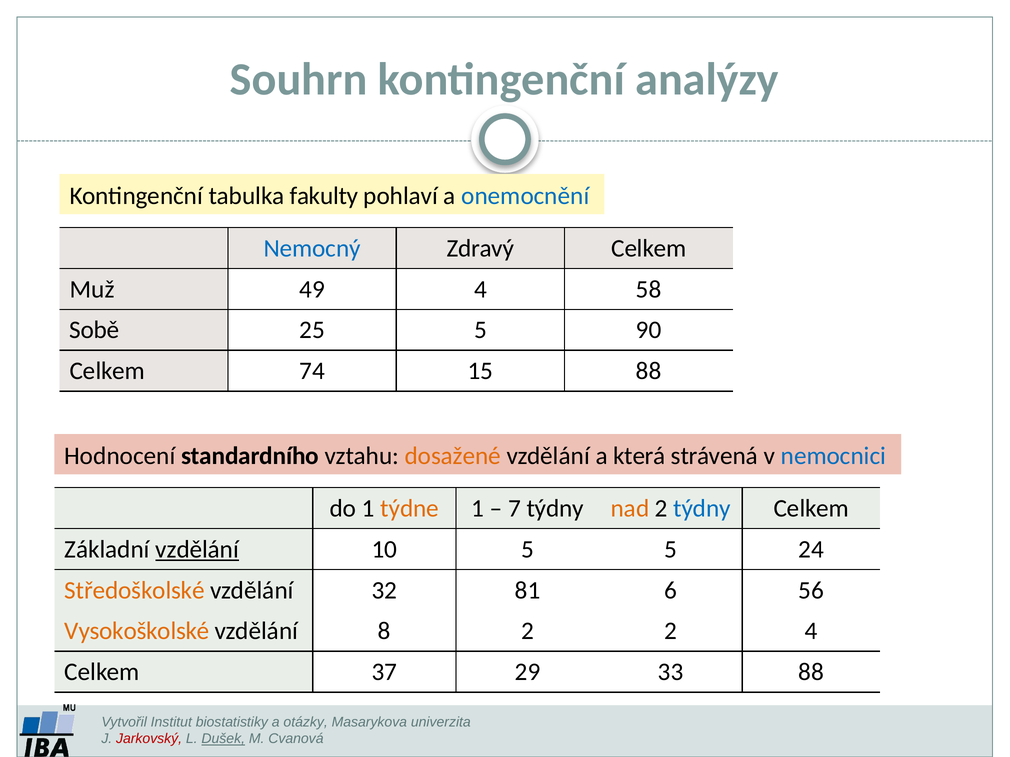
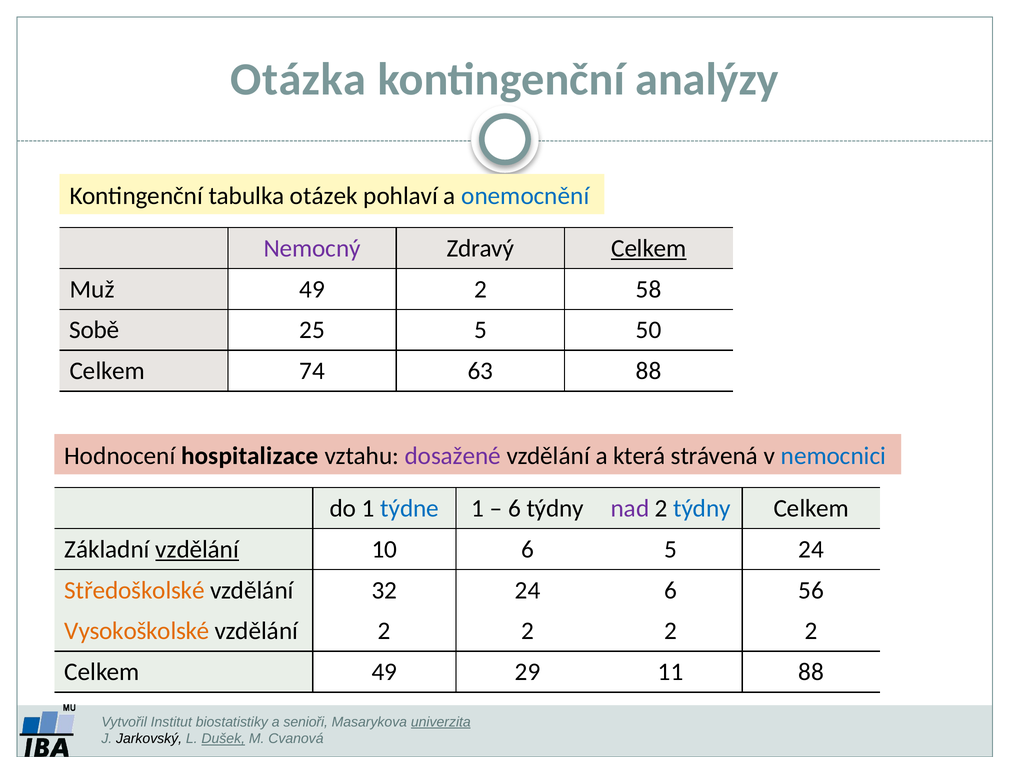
Souhrn: Souhrn -> Otázka
fakulty: fakulty -> otázek
Nemocný colour: blue -> purple
Celkem at (649, 248) underline: none -> present
49 4: 4 -> 2
90: 90 -> 50
15: 15 -> 63
standardního: standardního -> hospitalizace
dosažené colour: orange -> purple
týdne colour: orange -> blue
7 at (514, 509): 7 -> 6
nad colour: orange -> purple
10 5: 5 -> 6
32 81: 81 -> 24
vzdělání 8: 8 -> 2
4 at (811, 632): 4 -> 2
Celkem 37: 37 -> 49
33: 33 -> 11
otázky: otázky -> senioři
univerzita underline: none -> present
Jarkovský colour: red -> black
